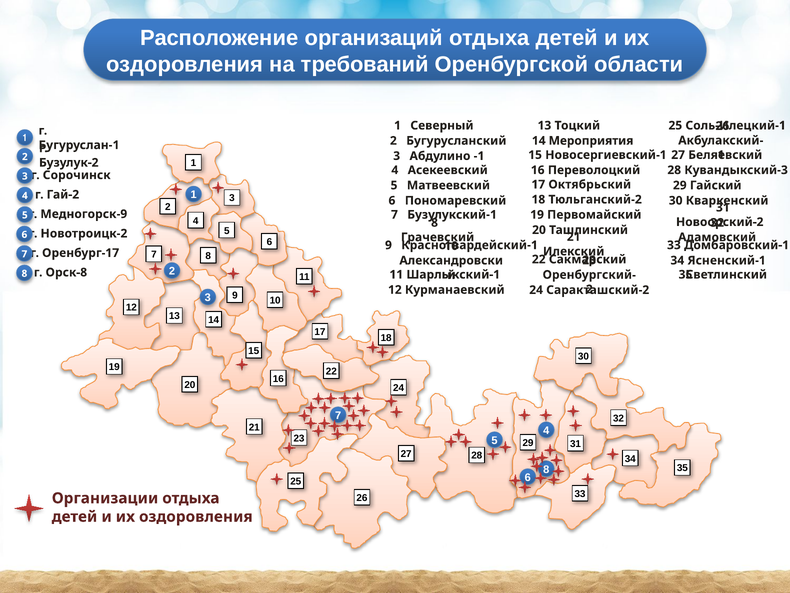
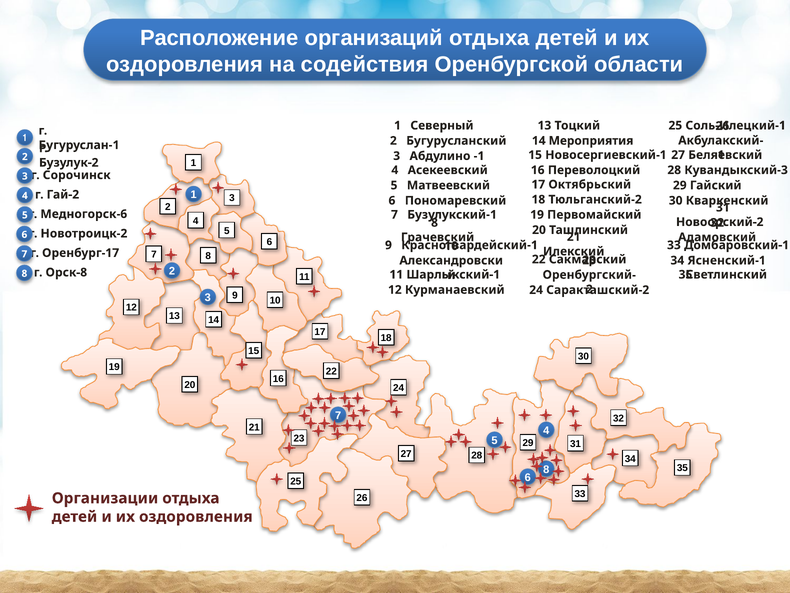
требований: требований -> содействия
Медногорск-9: Медногорск-9 -> Медногорск-6
